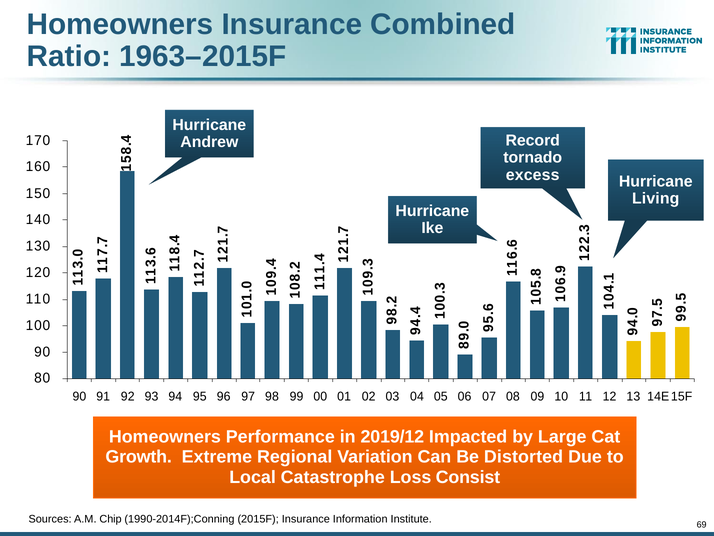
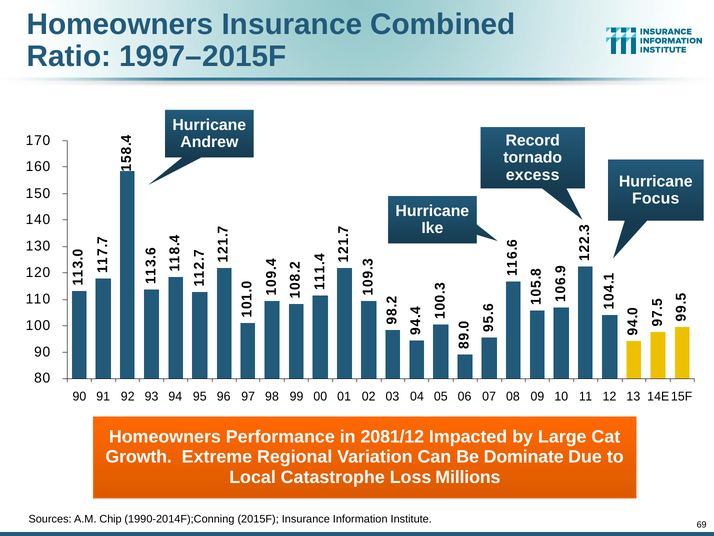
1963–2015F: 1963–2015F -> 1997–2015F
Living: Living -> Focus
2019/12: 2019/12 -> 2081/12
Distorted: Distorted -> Dominate
Consist: Consist -> Millions
